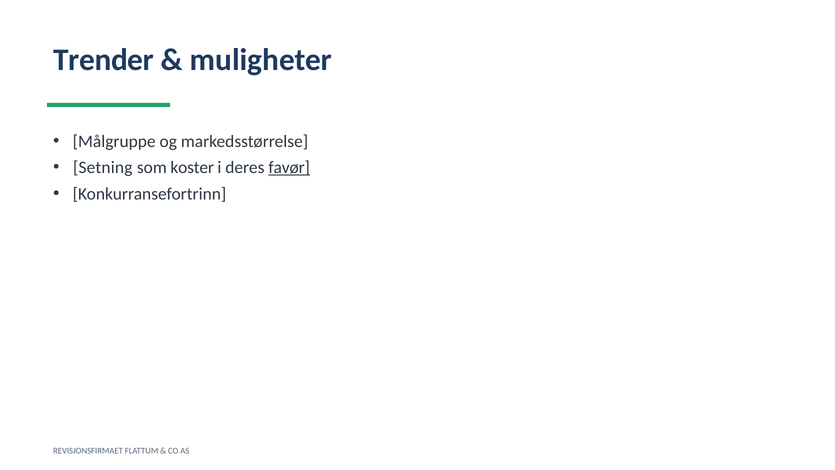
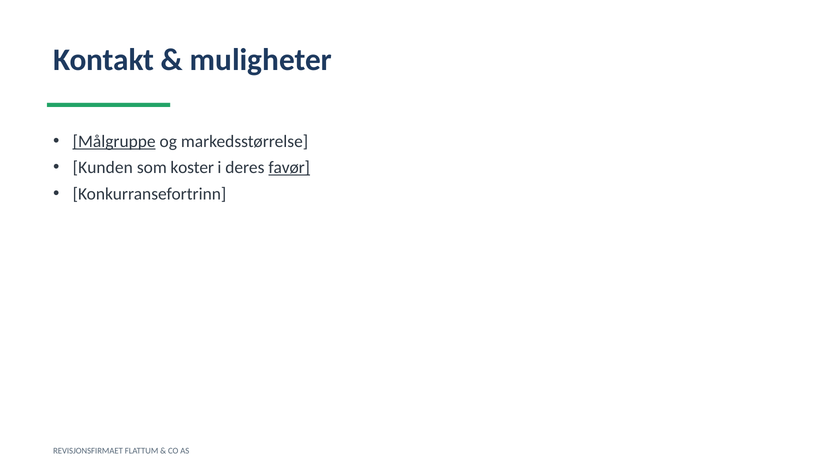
Trender: Trender -> Kontakt
Målgruppe underline: none -> present
Setning: Setning -> Kunden
